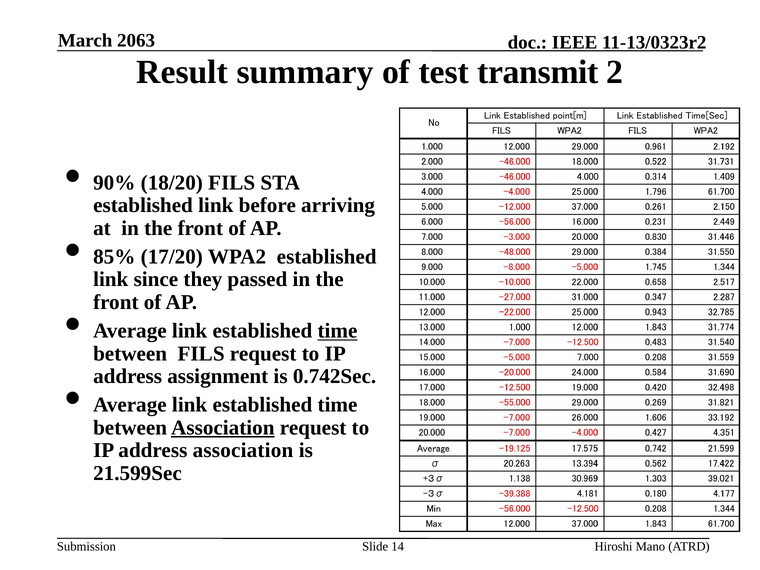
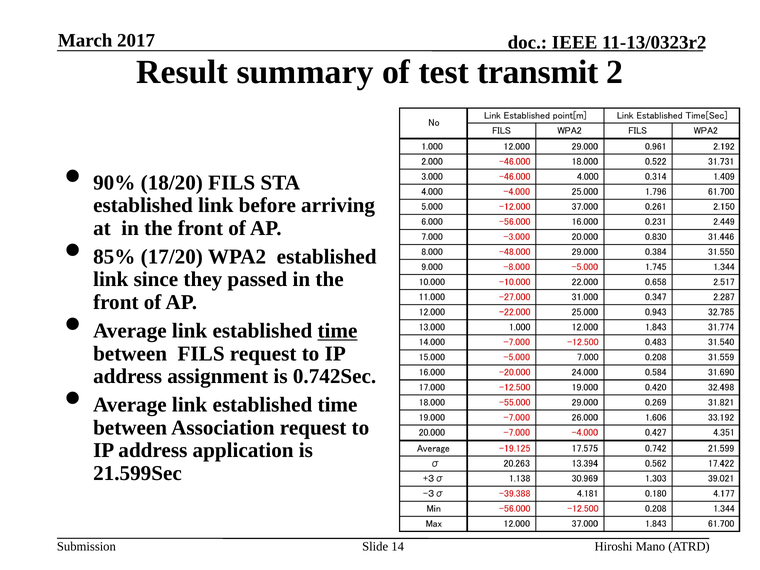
2063: 2063 -> 2017
Association at (223, 428) underline: present -> none
address association: association -> application
